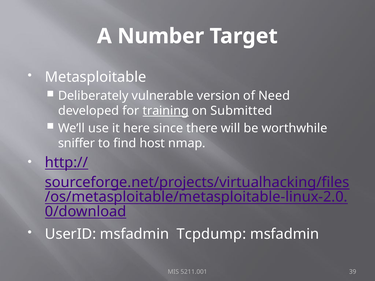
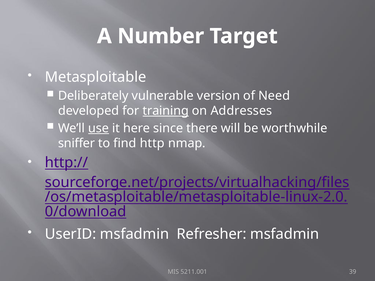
Submitted: Submitted -> Addresses
use underline: none -> present
host: host -> http
Tcpdump: Tcpdump -> Refresher
